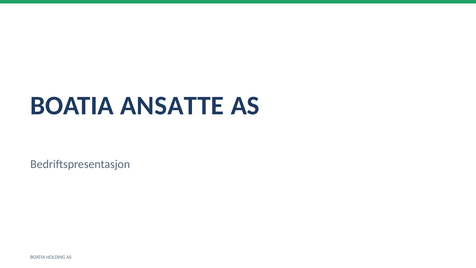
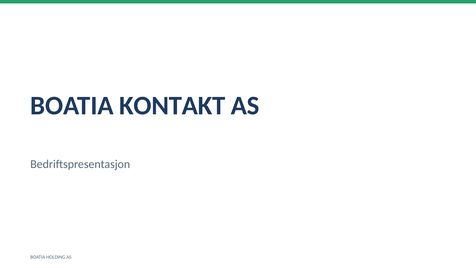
ANSATTE: ANSATTE -> KONTAKT
